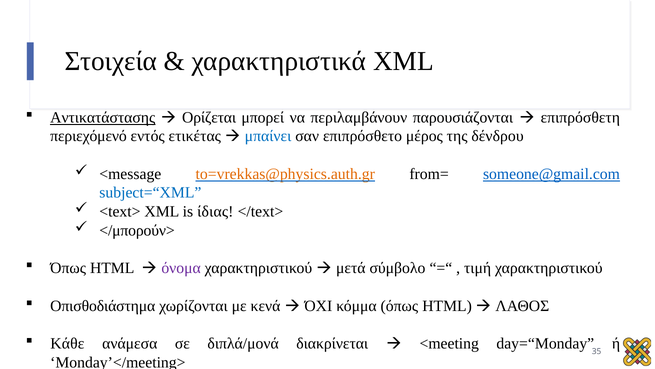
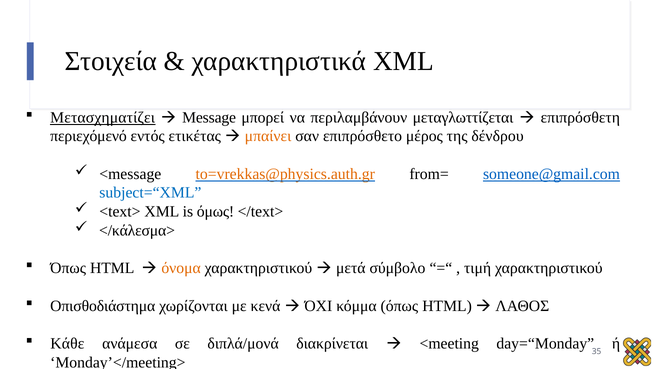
Αντικατάστασης: Αντικατάστασης -> Μετασχηματίζει
Ορίζεται: Ορίζεται -> Message
παρουσιάζονται: παρουσιάζονται -> μεταγλωττίζεται
μπαίνει colour: blue -> orange
ίδιας: ίδιας -> όμως
</μπορούν>: </μπορούν> -> </κάλεσμα>
όνομα colour: purple -> orange
